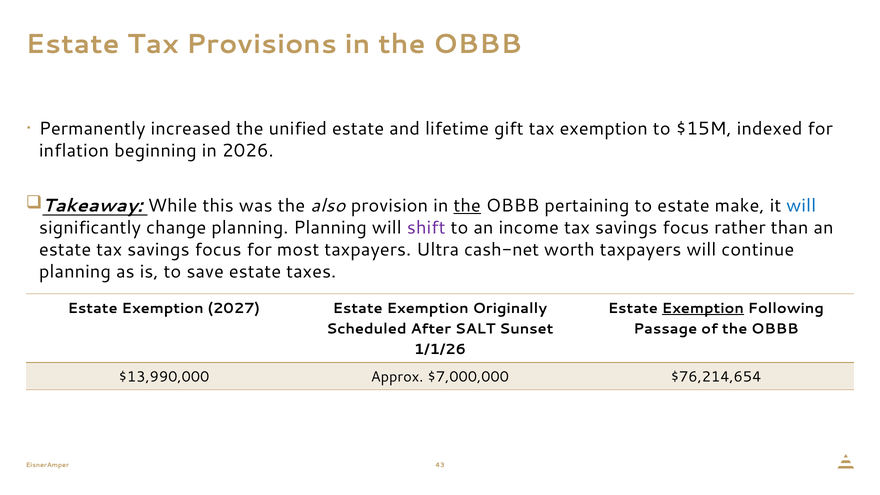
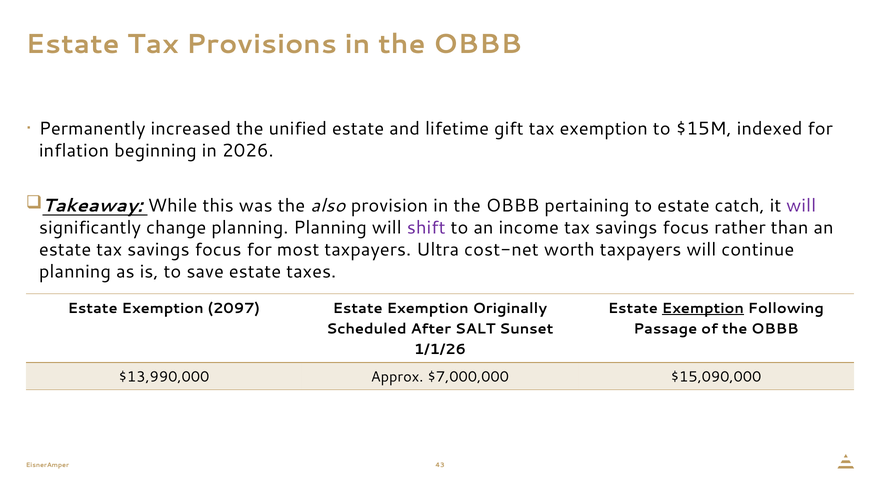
the at (467, 206) underline: present -> none
make: make -> catch
will at (801, 206) colour: blue -> purple
cash-net: cash-net -> cost-net
2027: 2027 -> 2097
$76,214,654: $76,214,654 -> $15,090,000
